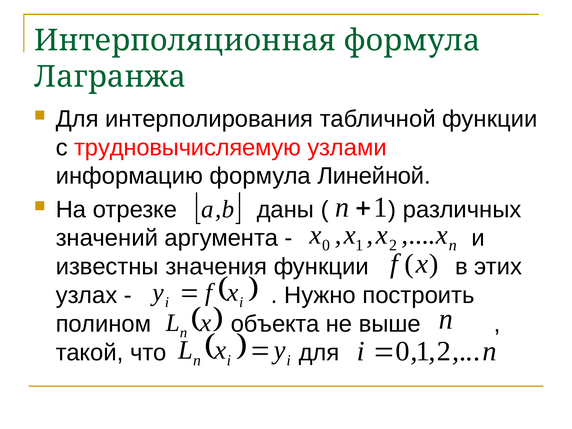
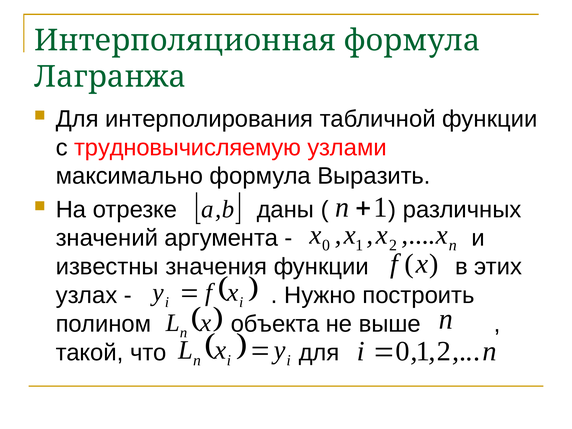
информацию: информацию -> максимально
Линейной: Линейной -> Выразить
